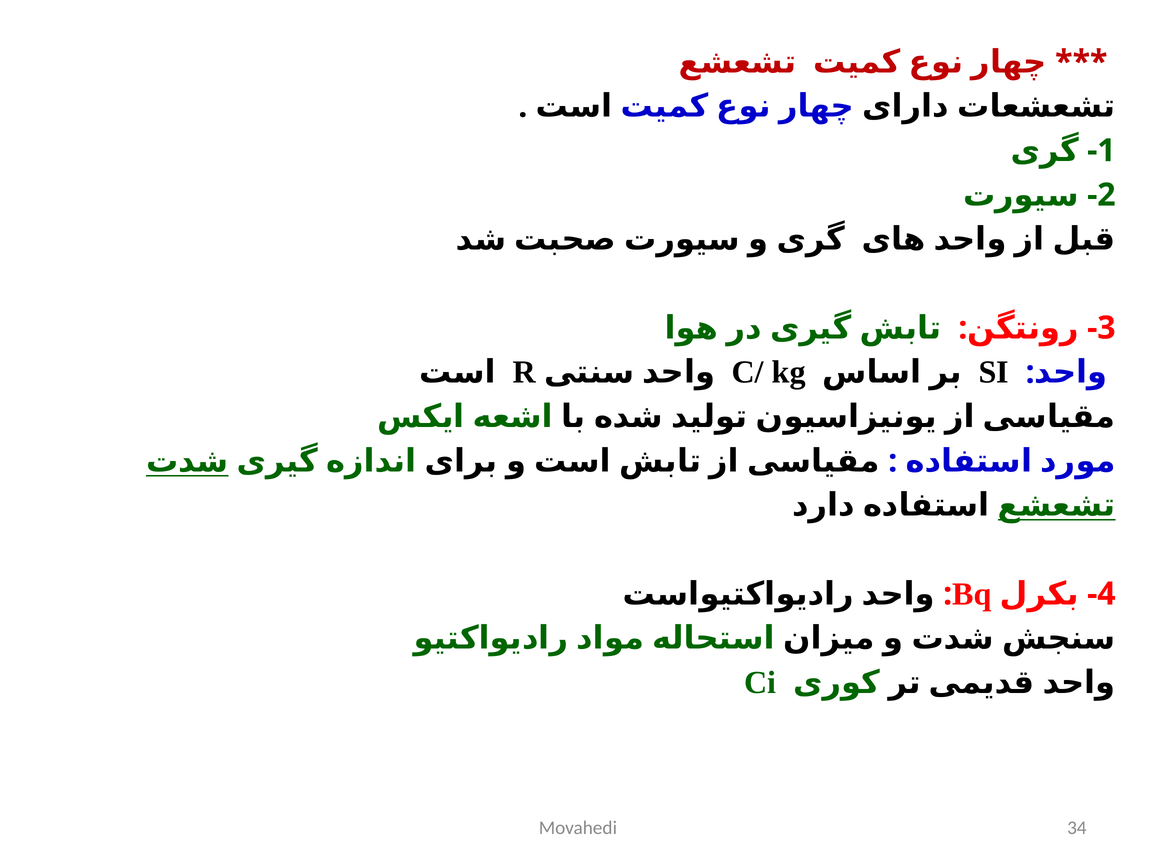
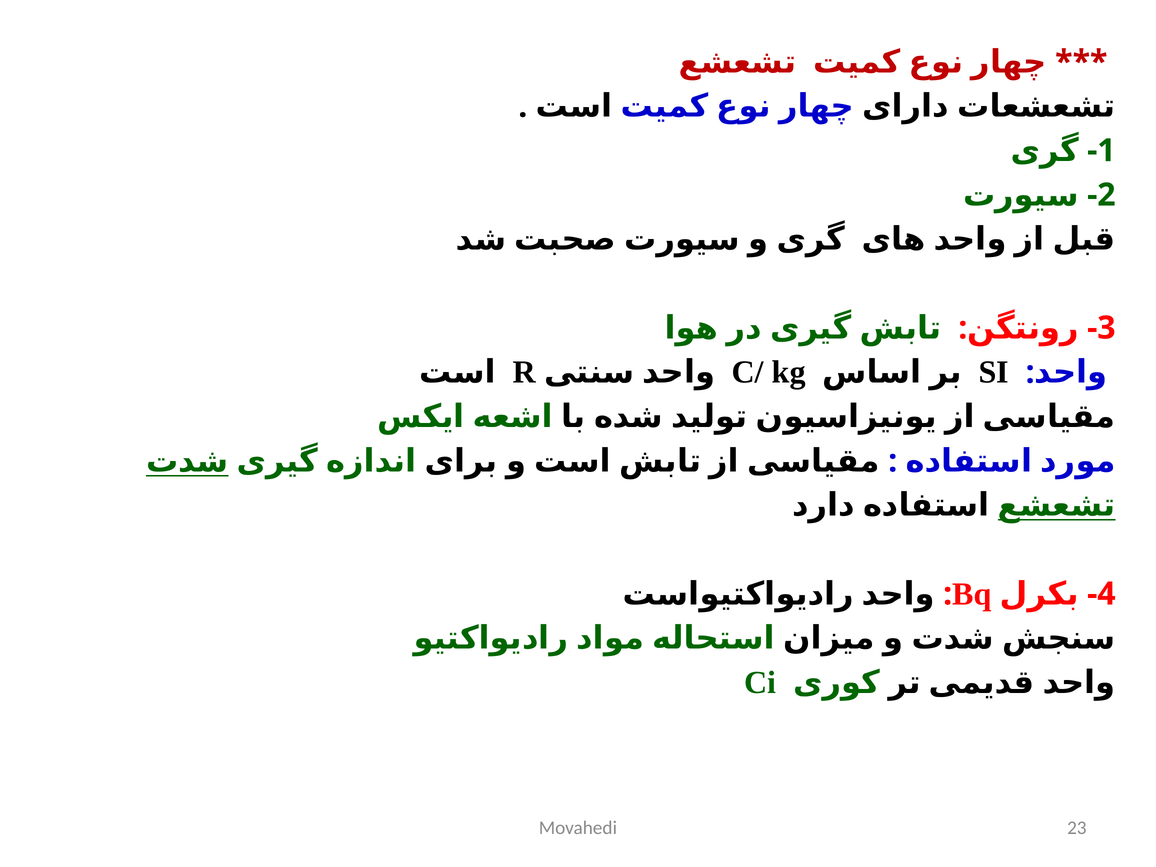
34: 34 -> 23
